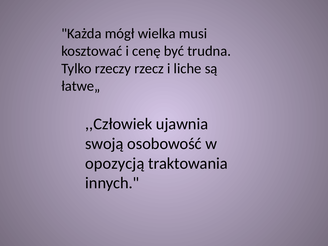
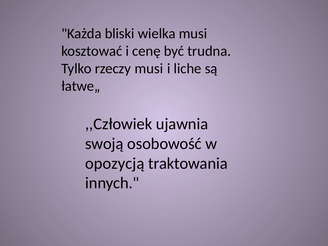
mógł: mógł -> bliski
rzeczy rzecz: rzecz -> musi
